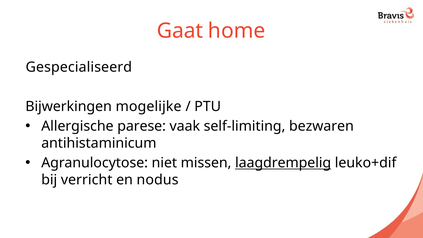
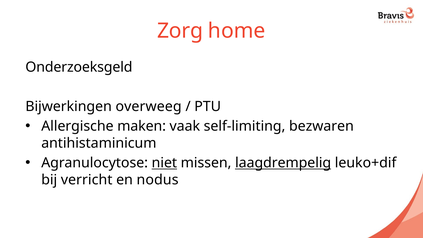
Gaat: Gaat -> Zorg
Gespecialiseerd: Gespecialiseerd -> Onderzoeksgeld
mogelijke: mogelijke -> overweeg
parese: parese -> maken
niet underline: none -> present
